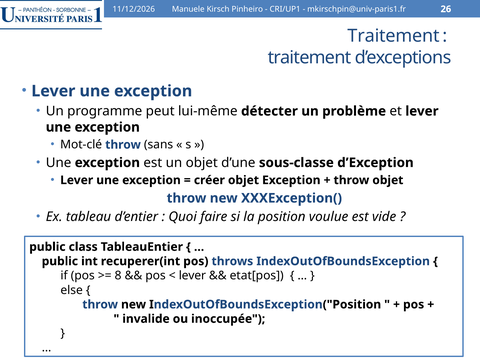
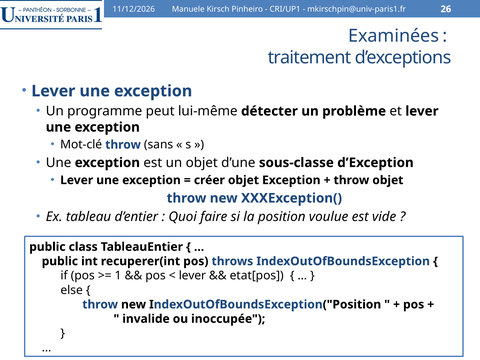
Traitement at (394, 36): Traitement -> Examinées
8: 8 -> 1
